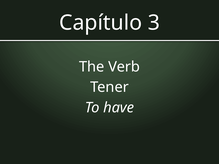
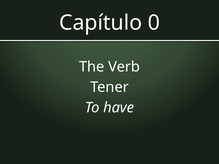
3: 3 -> 0
